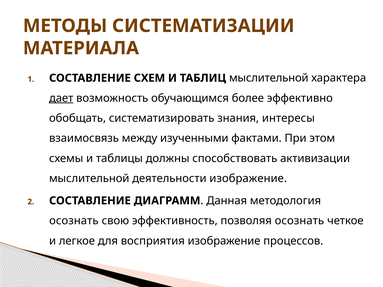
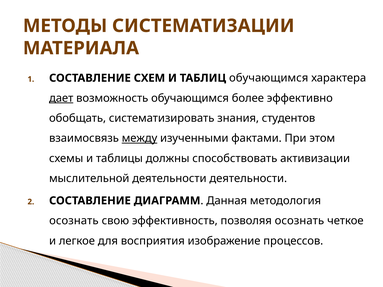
ТАБЛИЦ мыслительной: мыслительной -> обучающимся
интересы: интересы -> студентов
между underline: none -> present
деятельности изображение: изображение -> деятельности
